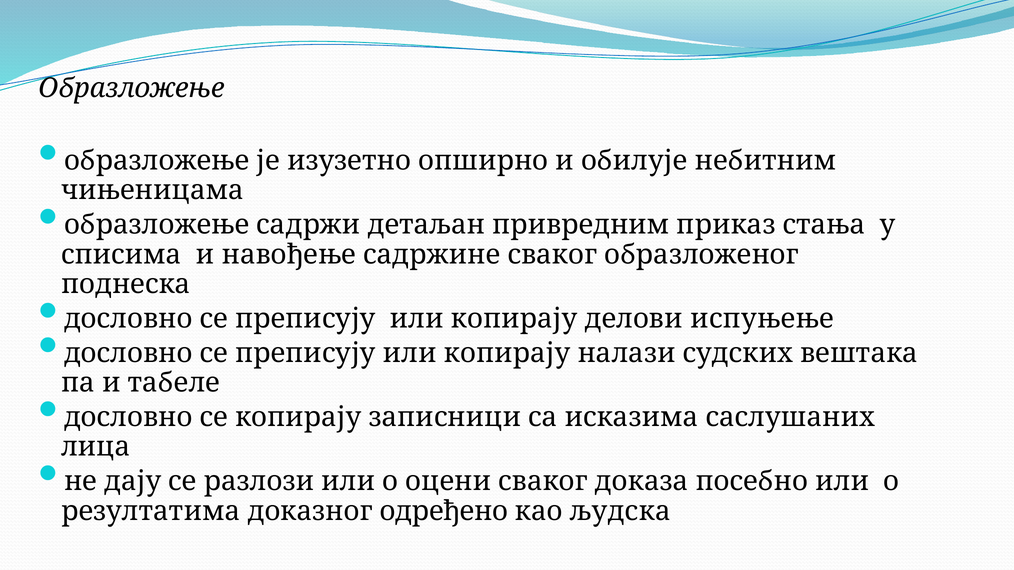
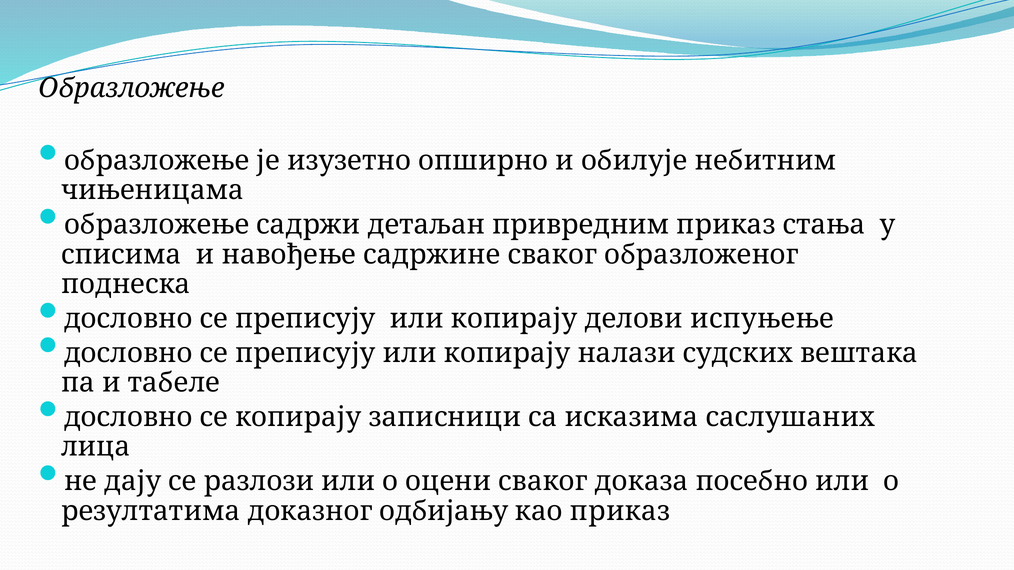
одређено: одређено -> одбијању
као људска: људска -> приказ
